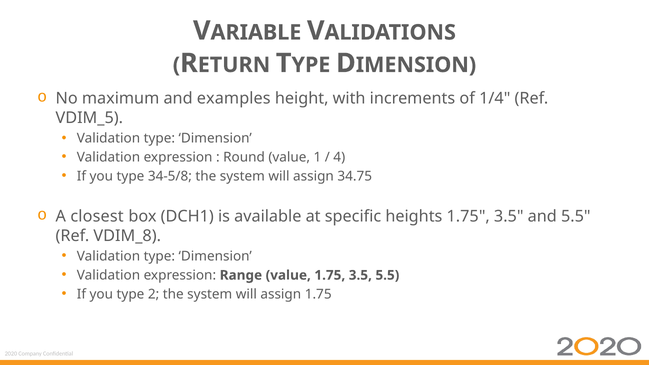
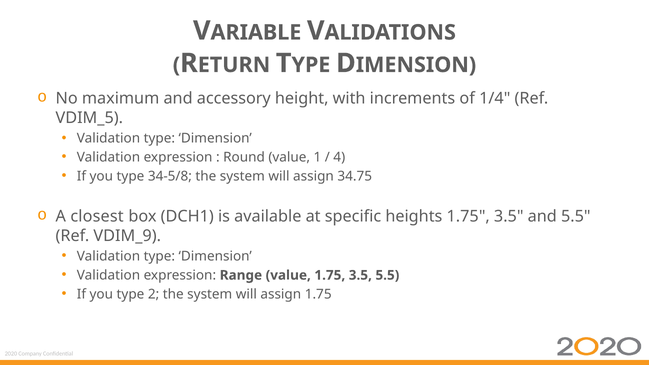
examples: examples -> accessory
VDIM_8: VDIM_8 -> VDIM_9
